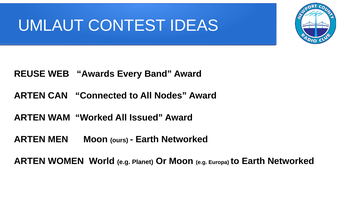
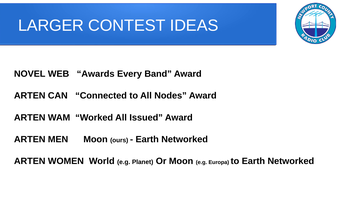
UMLAUT: UMLAUT -> LARGER
REUSE: REUSE -> NOVEL
